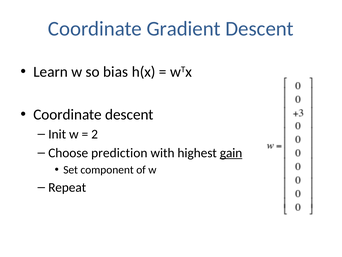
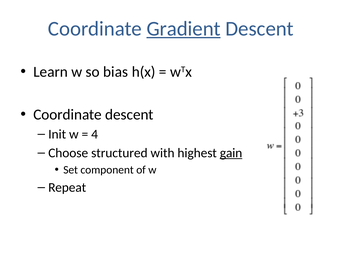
Gradient underline: none -> present
2: 2 -> 4
prediction: prediction -> structured
